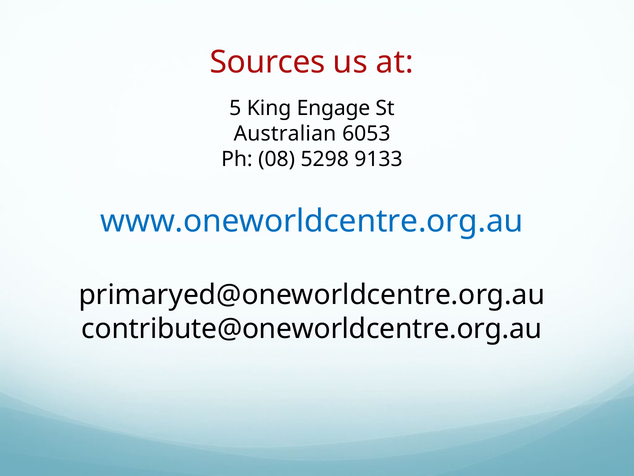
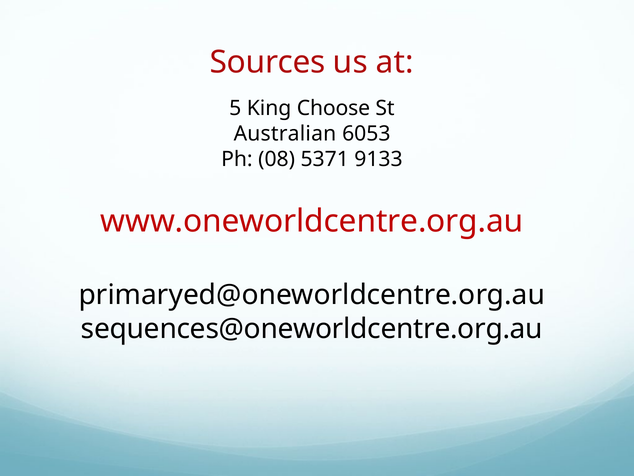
Engage: Engage -> Choose
5298: 5298 -> 5371
www.oneworldcentre.org.au colour: blue -> red
contribute@oneworldcentre.org.au: contribute@oneworldcentre.org.au -> sequences@oneworldcentre.org.au
